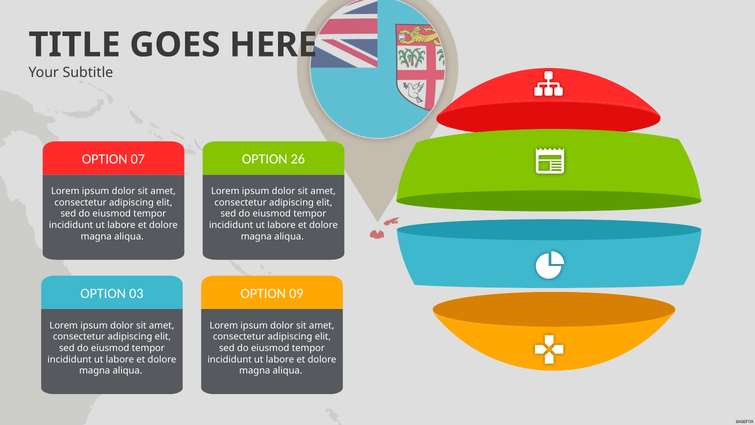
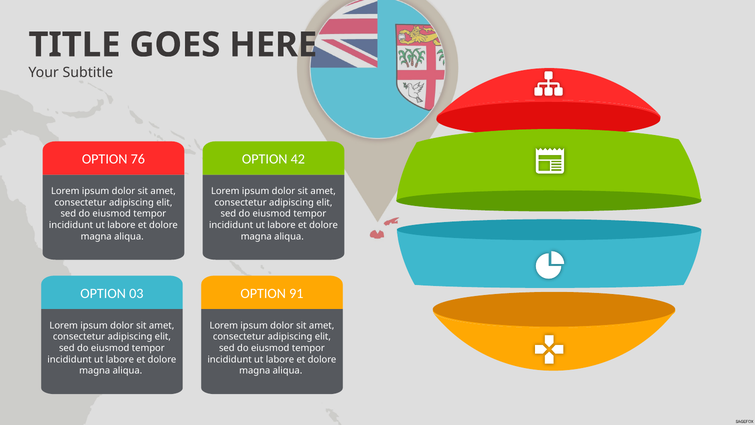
07: 07 -> 76
26: 26 -> 42
09: 09 -> 91
